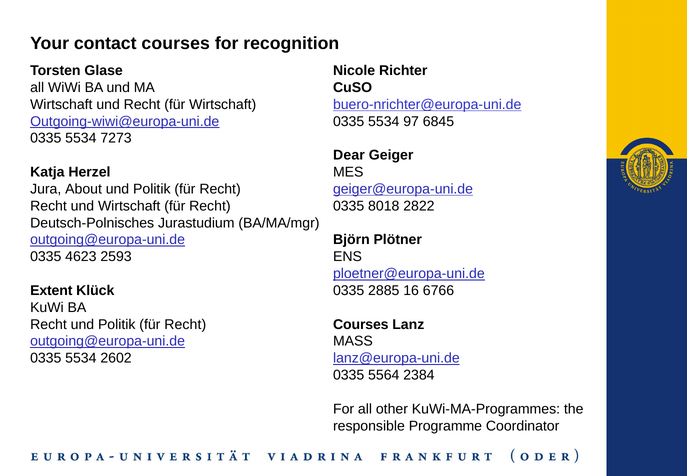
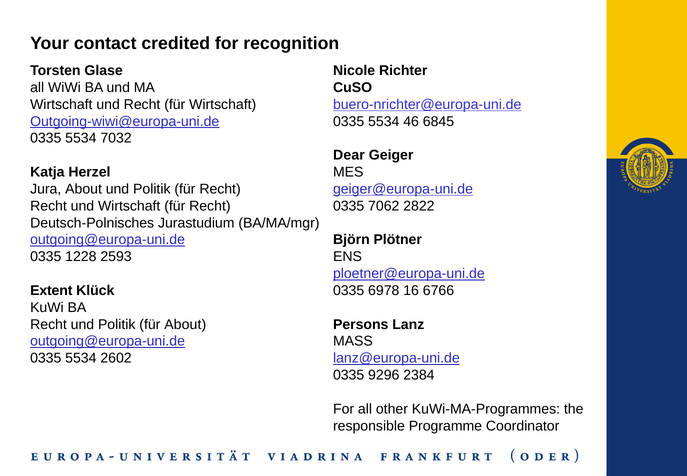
contact courses: courses -> credited
97: 97 -> 46
7273: 7273 -> 7032
8018: 8018 -> 7062
4623: 4623 -> 1228
2885: 2885 -> 6978
Recht at (185, 324): Recht -> About
Courses at (361, 324): Courses -> Persons
5564: 5564 -> 9296
